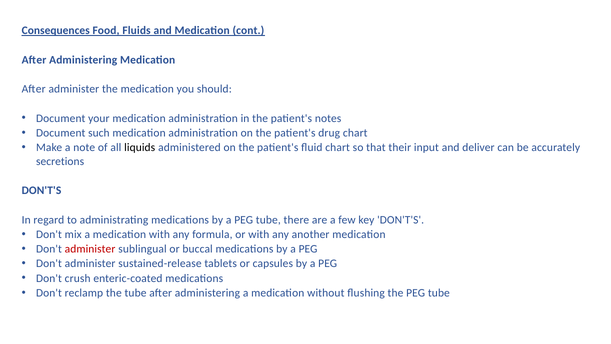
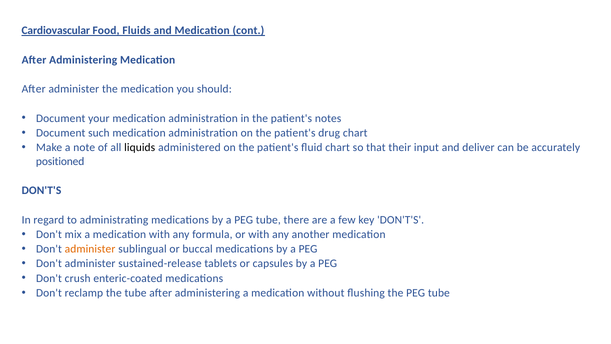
Consequences: Consequences -> Cardiovascular
secretions: secretions -> positioned
administer at (90, 249) colour: red -> orange
